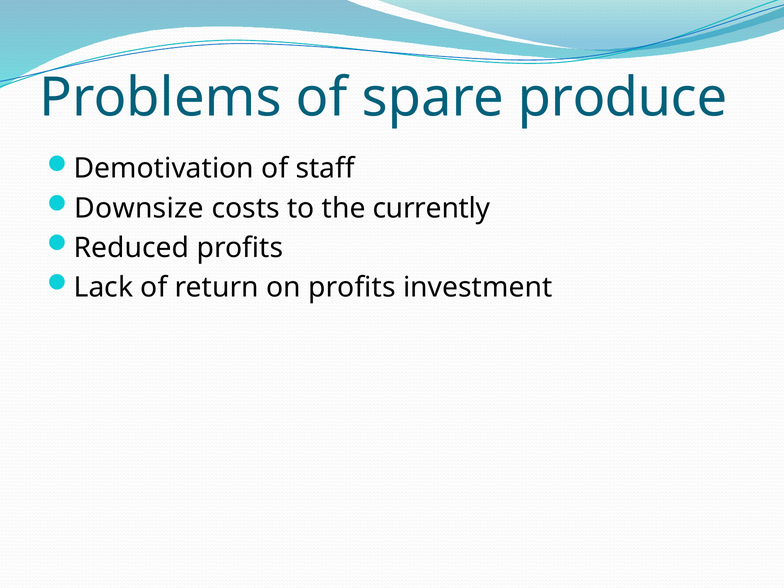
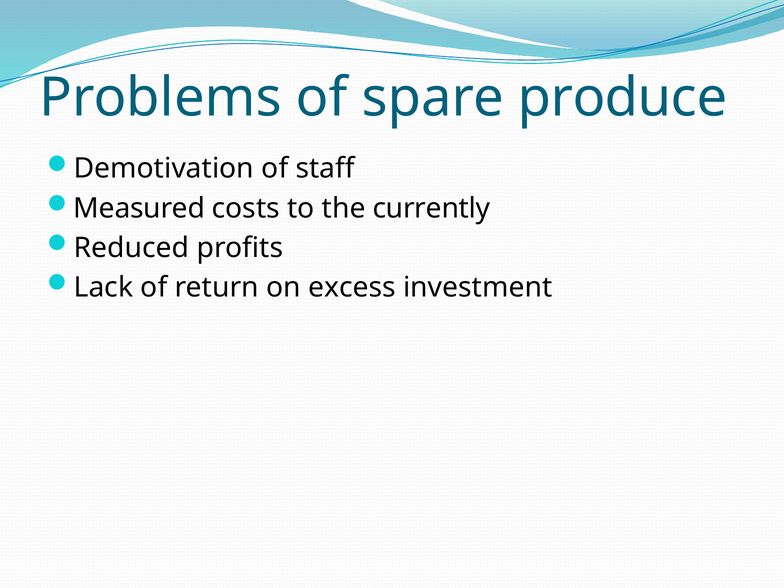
Downsize: Downsize -> Measured
on profits: profits -> excess
